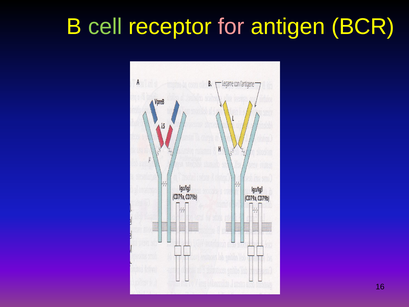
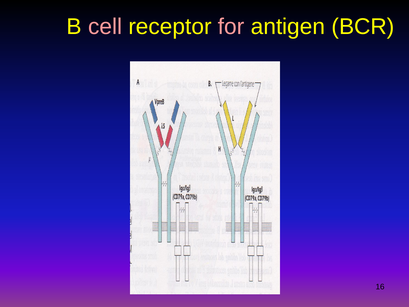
cell colour: light green -> pink
